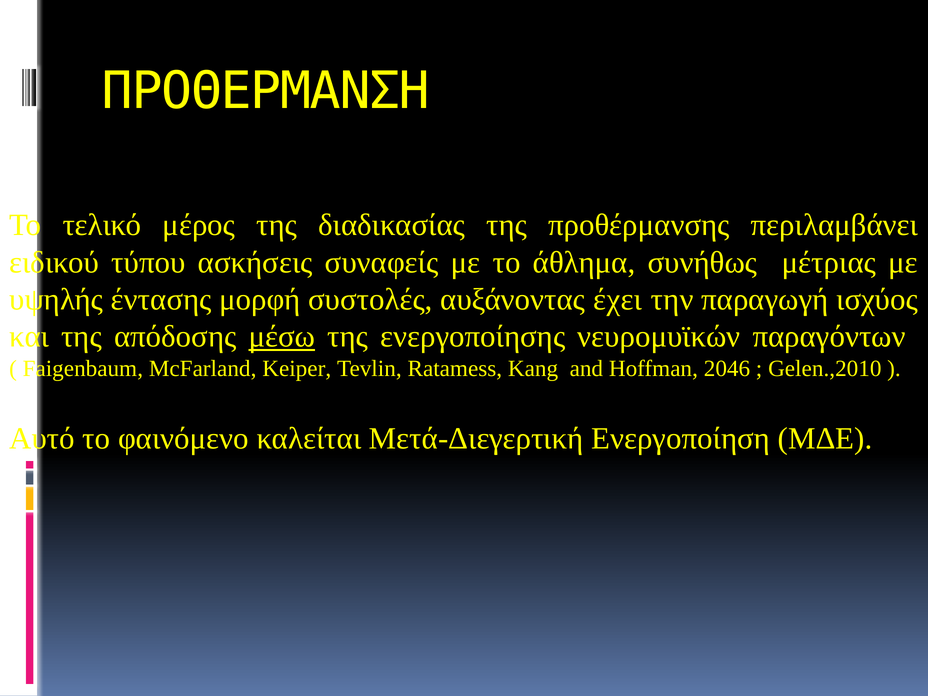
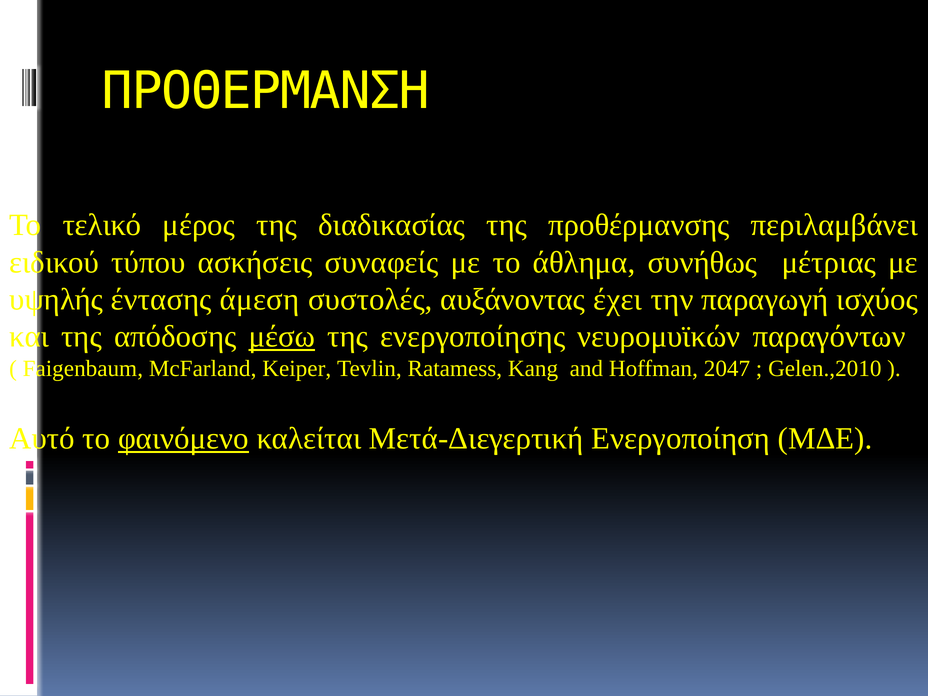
μορφή: μορφή -> άμεση
2046: 2046 -> 2047
φαινόμενο underline: none -> present
